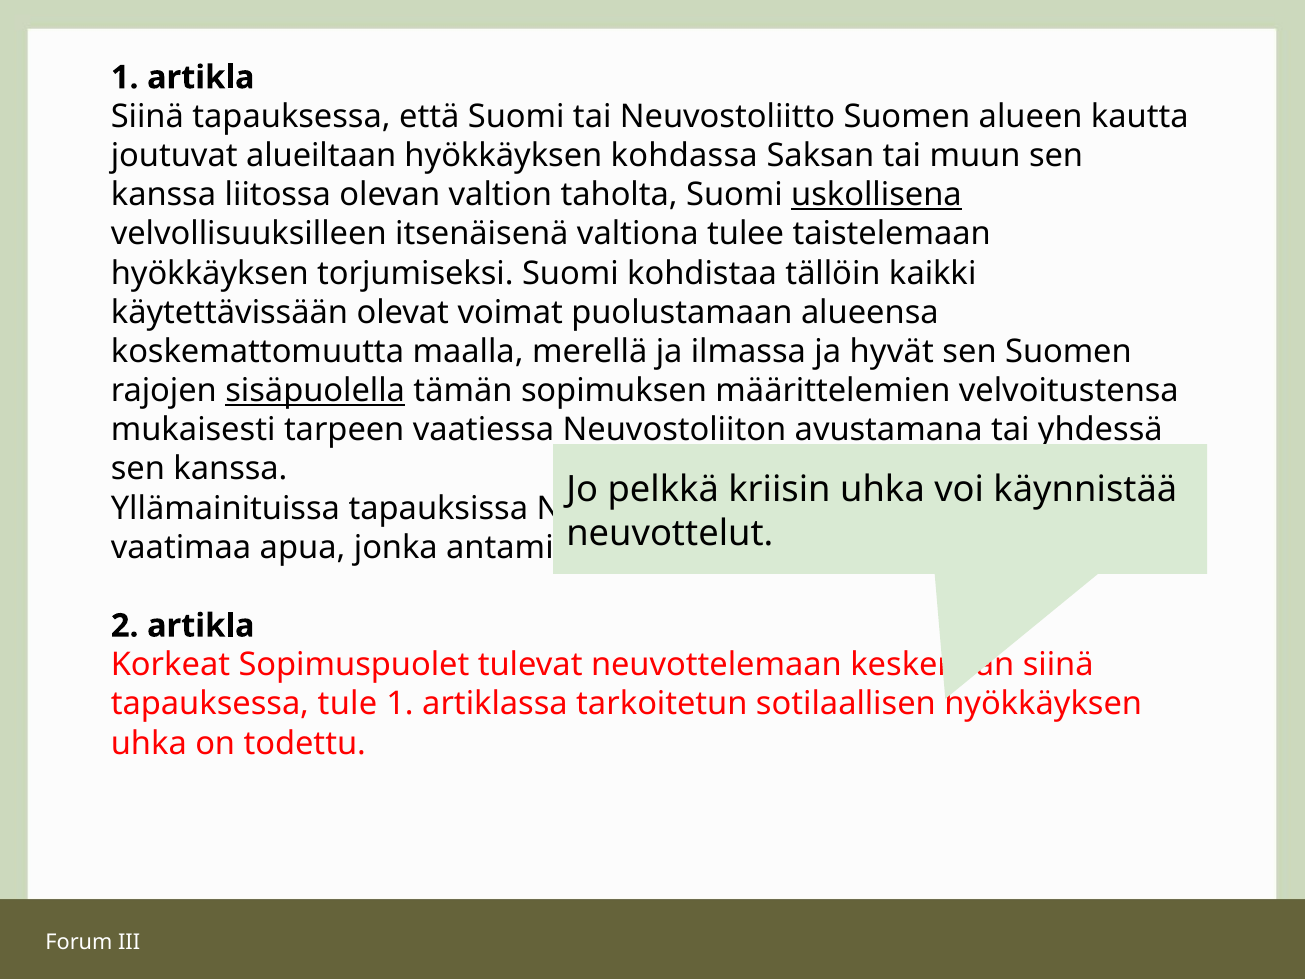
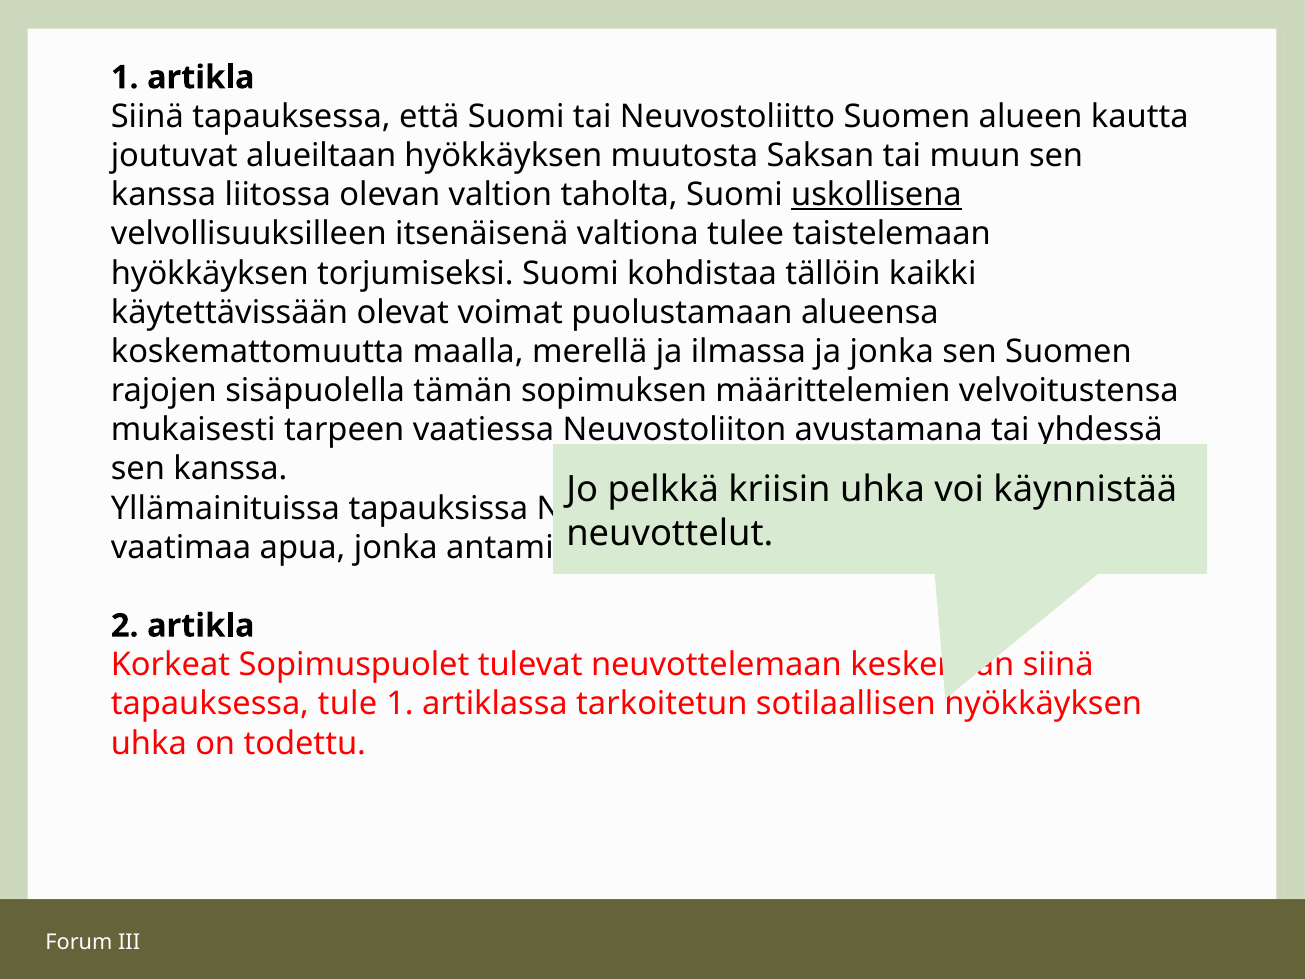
kohdassa: kohdassa -> muutosta
ja hyvät: hyvät -> jonka
sisäpuolella underline: present -> none
